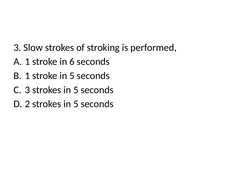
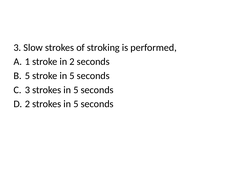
in 6: 6 -> 2
1 at (27, 76): 1 -> 5
